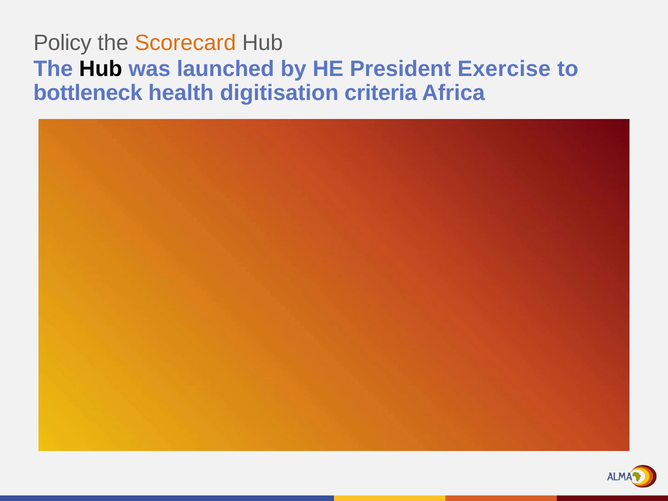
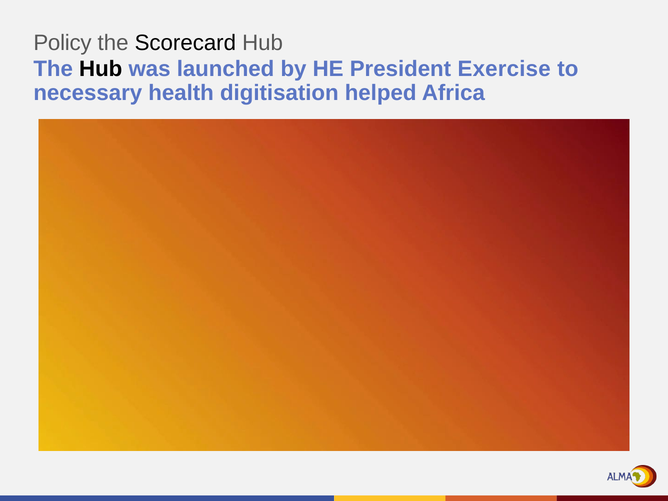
Scorecard colour: orange -> black
bottleneck: bottleneck -> necessary
criteria: criteria -> helped
